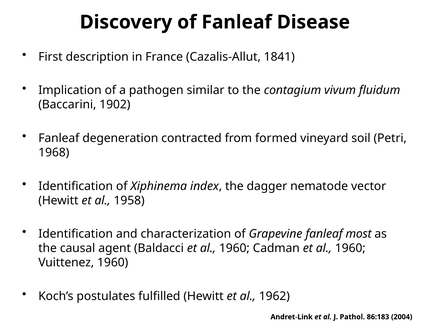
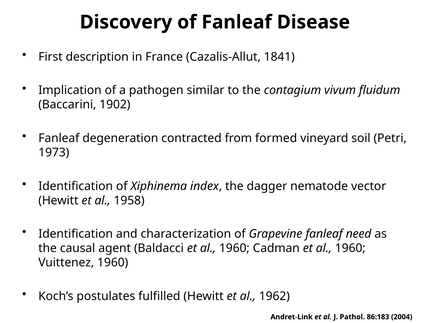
1968: 1968 -> 1973
most: most -> need
